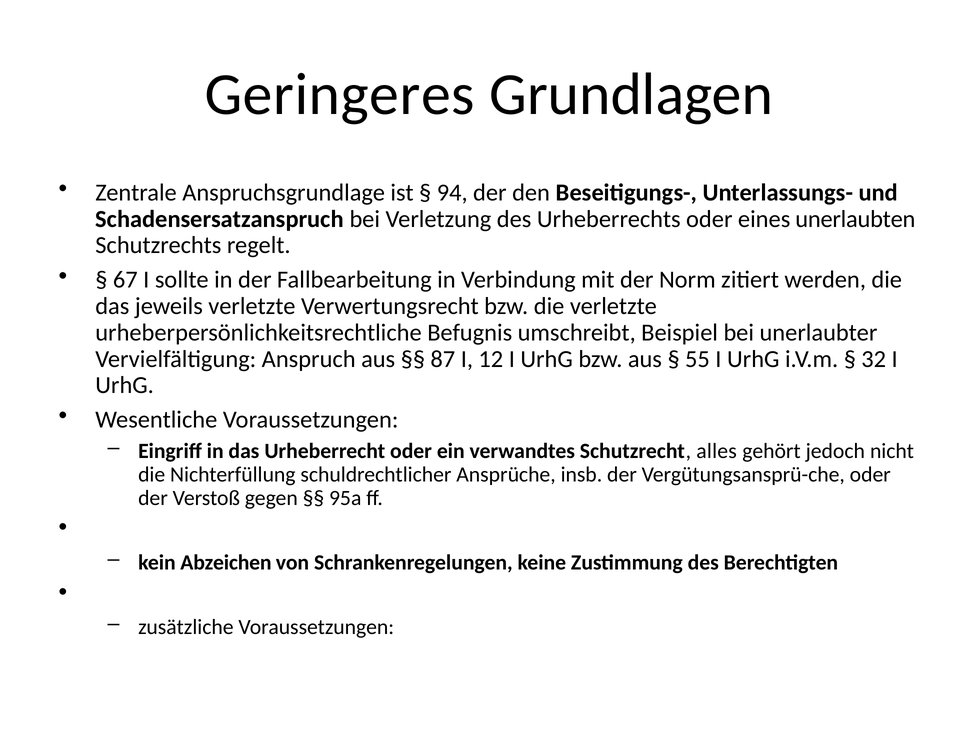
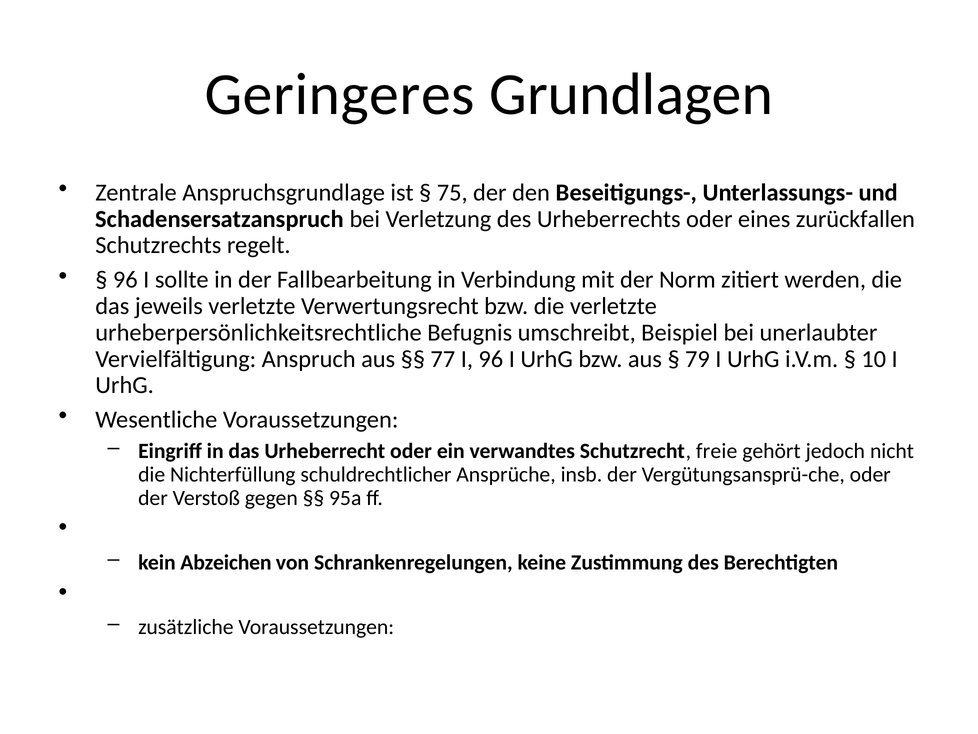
94: 94 -> 75
unerlaubten: unerlaubten -> zurückfallen
67 at (125, 279): 67 -> 96
87: 87 -> 77
I 12: 12 -> 96
55: 55 -> 79
32: 32 -> 10
alles: alles -> freie
